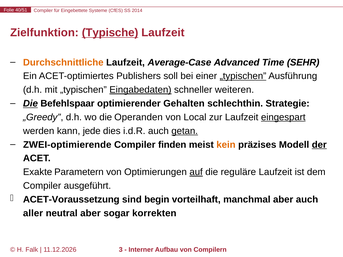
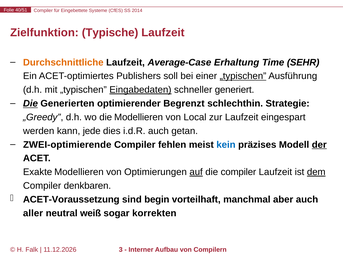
Typische underline: present -> none
Advanced: Advanced -> Erhaltung
weiteren: weiteren -> generiert
Befehlspaar: Befehlspaar -> Generierten
Gehalten: Gehalten -> Begrenzt
die Operanden: Operanden -> Modellieren
eingespart underline: present -> none
getan underline: present -> none
finden: finden -> fehlen
kein colour: orange -> blue
Exakte Parametern: Parametern -> Modellieren
die reguläre: reguläre -> compiler
dem underline: none -> present
ausgeführt: ausgeführt -> denkbaren
neutral aber: aber -> weiß
